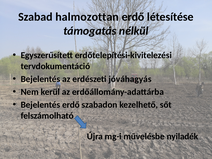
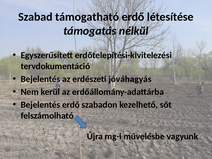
halmozottan: halmozottan -> támogatható
nyiladék: nyiladék -> vagyunk
